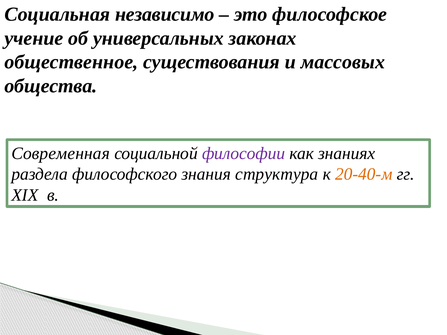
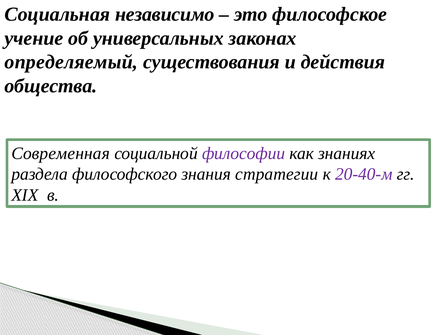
общественное: общественное -> определяемый
массовых: массовых -> действия
структура: структура -> стратегии
20-40-м colour: orange -> purple
